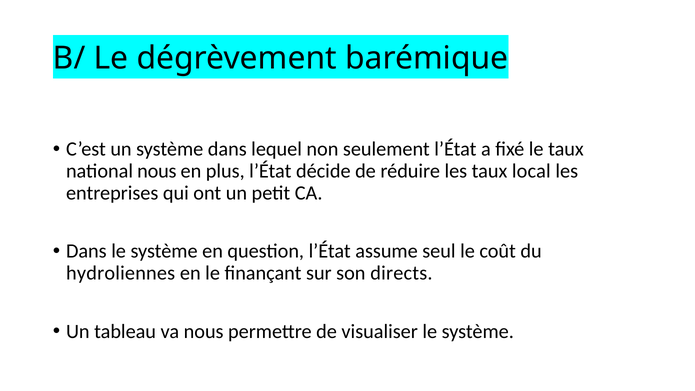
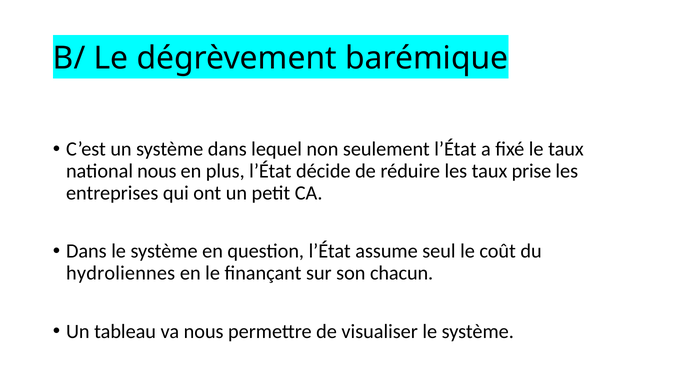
local: local -> prise
directs: directs -> chacun
